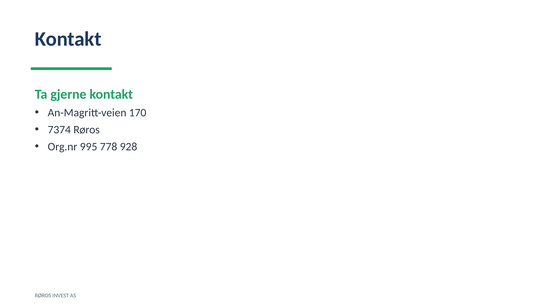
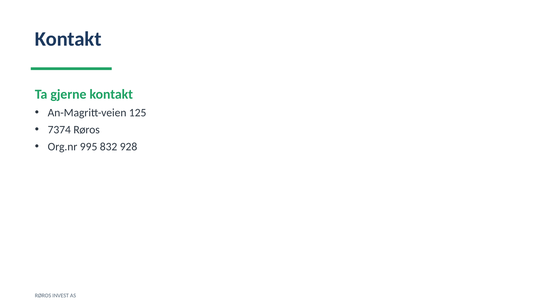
170: 170 -> 125
778: 778 -> 832
